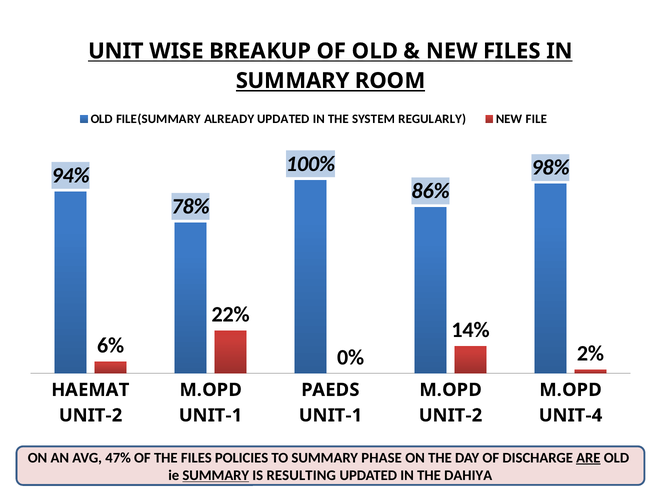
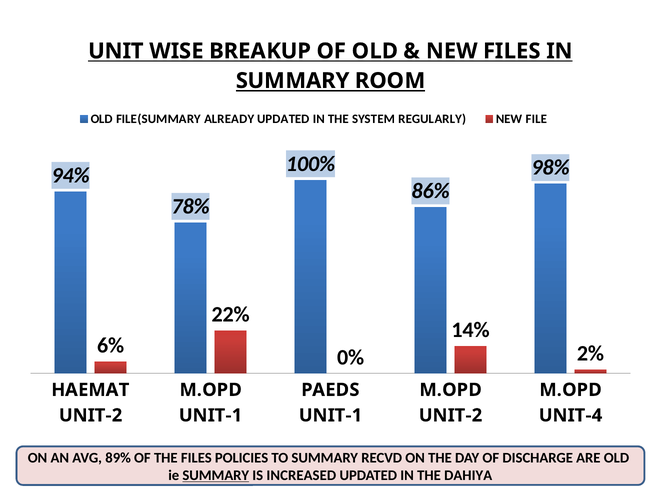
47%: 47% -> 89%
PHASE: PHASE -> RECVD
ARE underline: present -> none
RESULTING: RESULTING -> INCREASED
